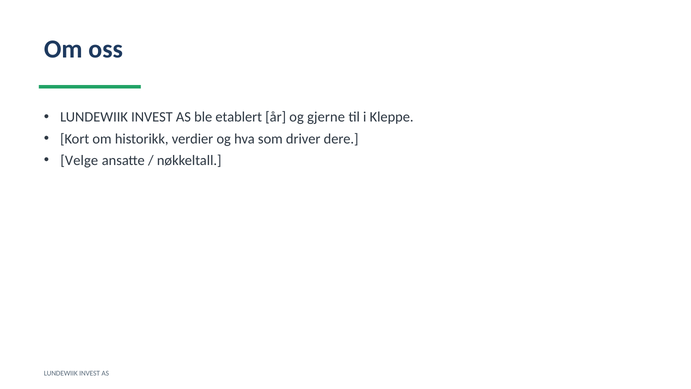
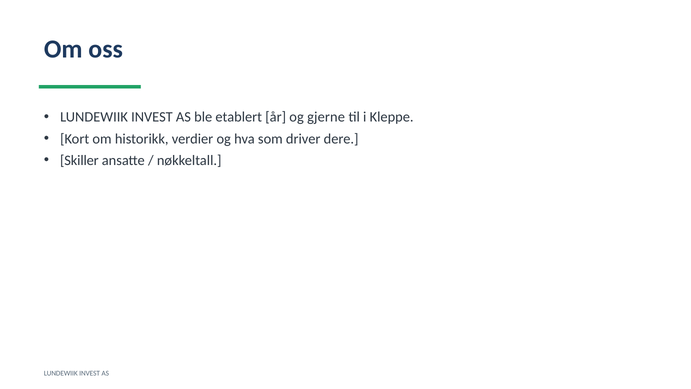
Velge: Velge -> Skiller
